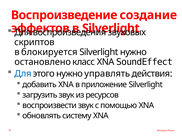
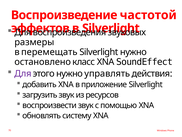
создание: создание -> частотой
скриптов: скриптов -> размеры
блокируется: блокируется -> перемещать
Для at (23, 73) colour: blue -> purple
